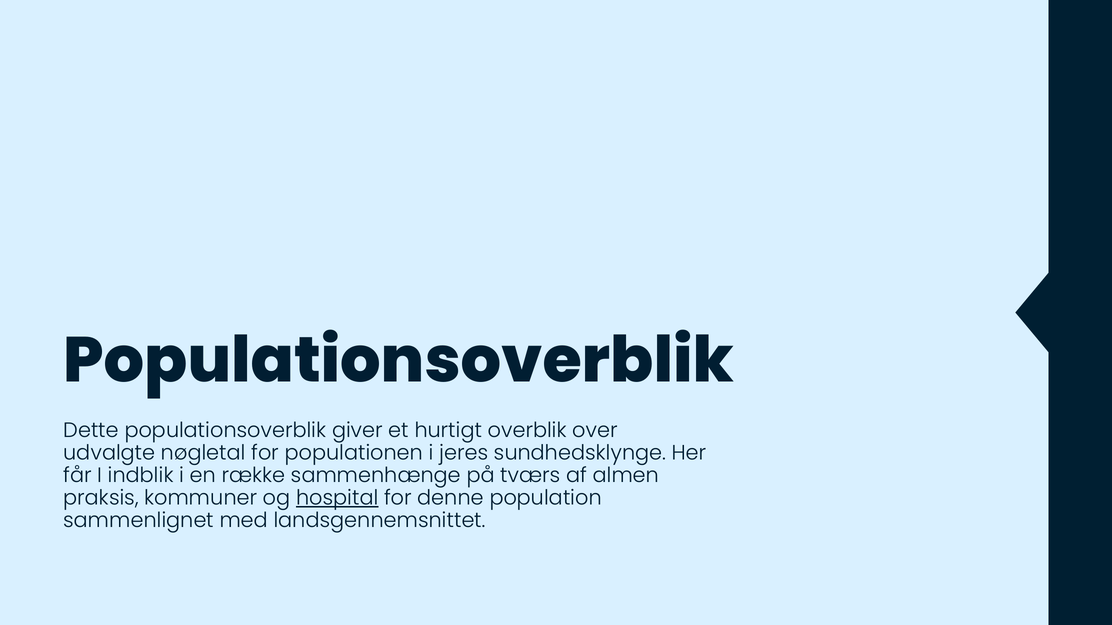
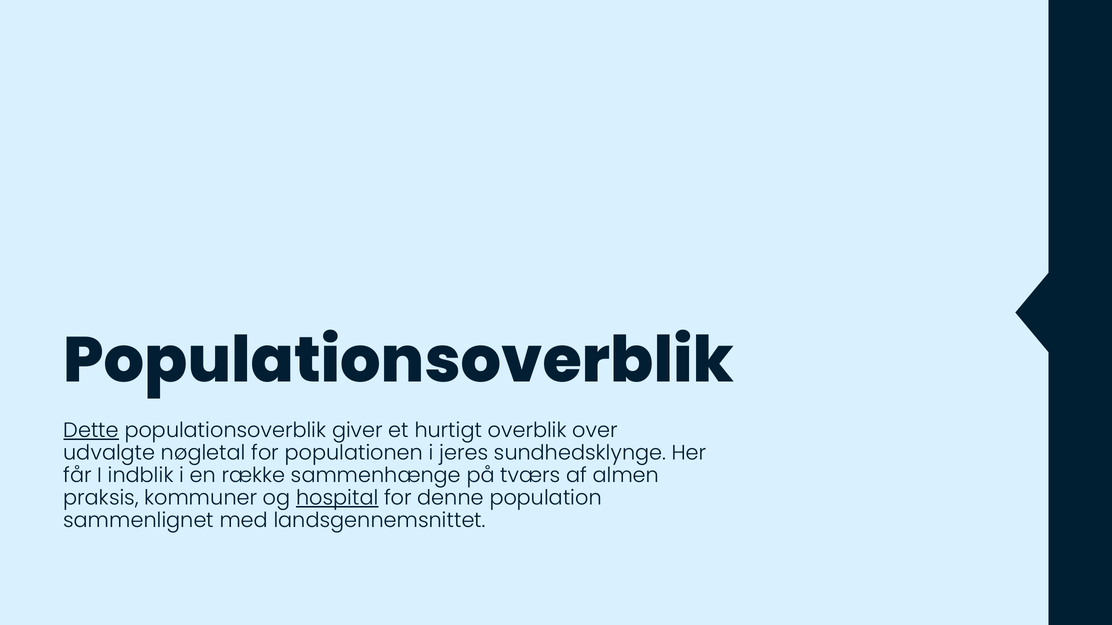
Dette underline: none -> present
